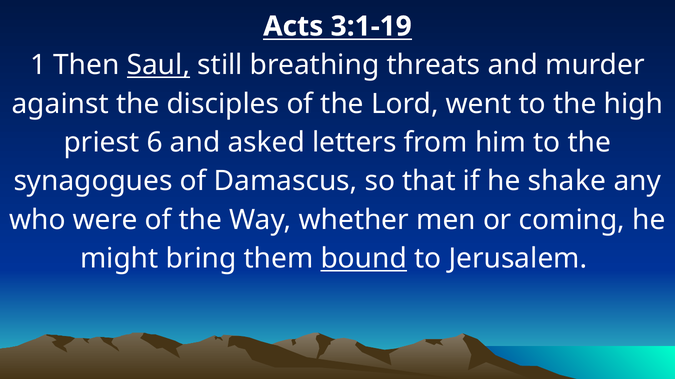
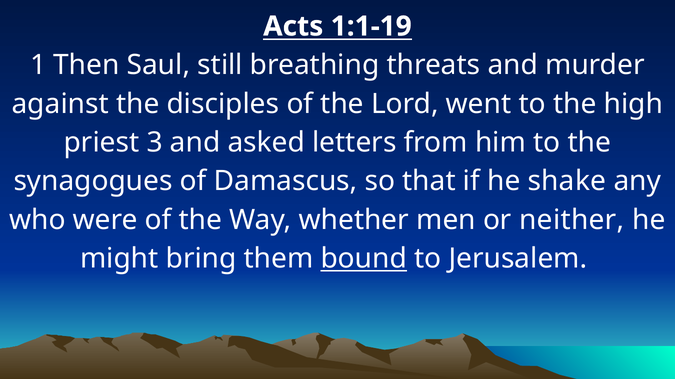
3:1-19: 3:1-19 -> 1:1-19
Saul underline: present -> none
6: 6 -> 3
coming: coming -> neither
